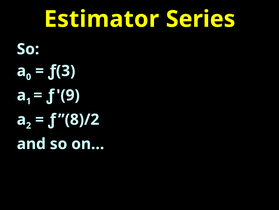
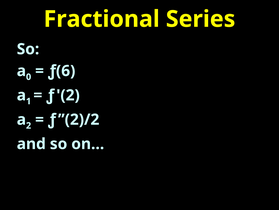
Estimator: Estimator -> Fractional
ƒ(3: ƒ(3 -> ƒ(6
ƒ 9: 9 -> 2
’’(8)/2: ’’(8)/2 -> ’’(2)/2
